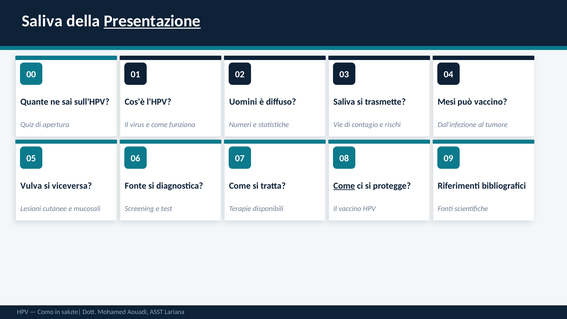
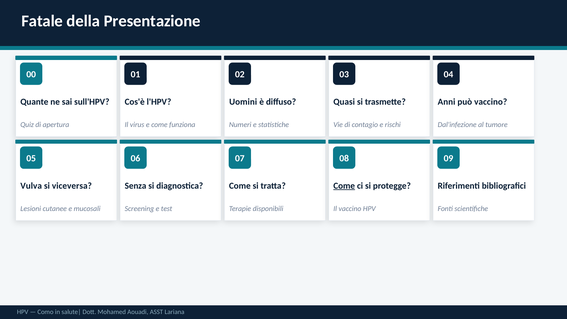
Saliva at (42, 21): Saliva -> Fatale
Presentazione underline: present -> none
Saliva at (344, 102): Saliva -> Quasi
Mesi: Mesi -> Anni
Fonte: Fonte -> Senza
